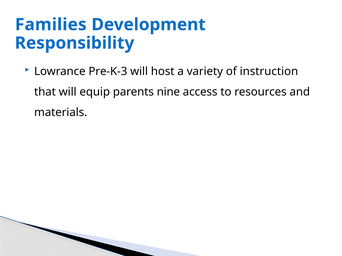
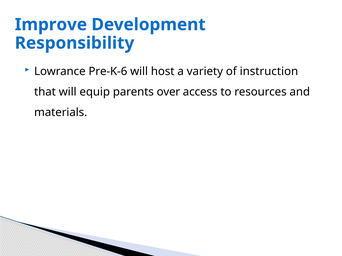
Families: Families -> Improve
Pre-K-3: Pre-K-3 -> Pre-K-6
nine: nine -> over
